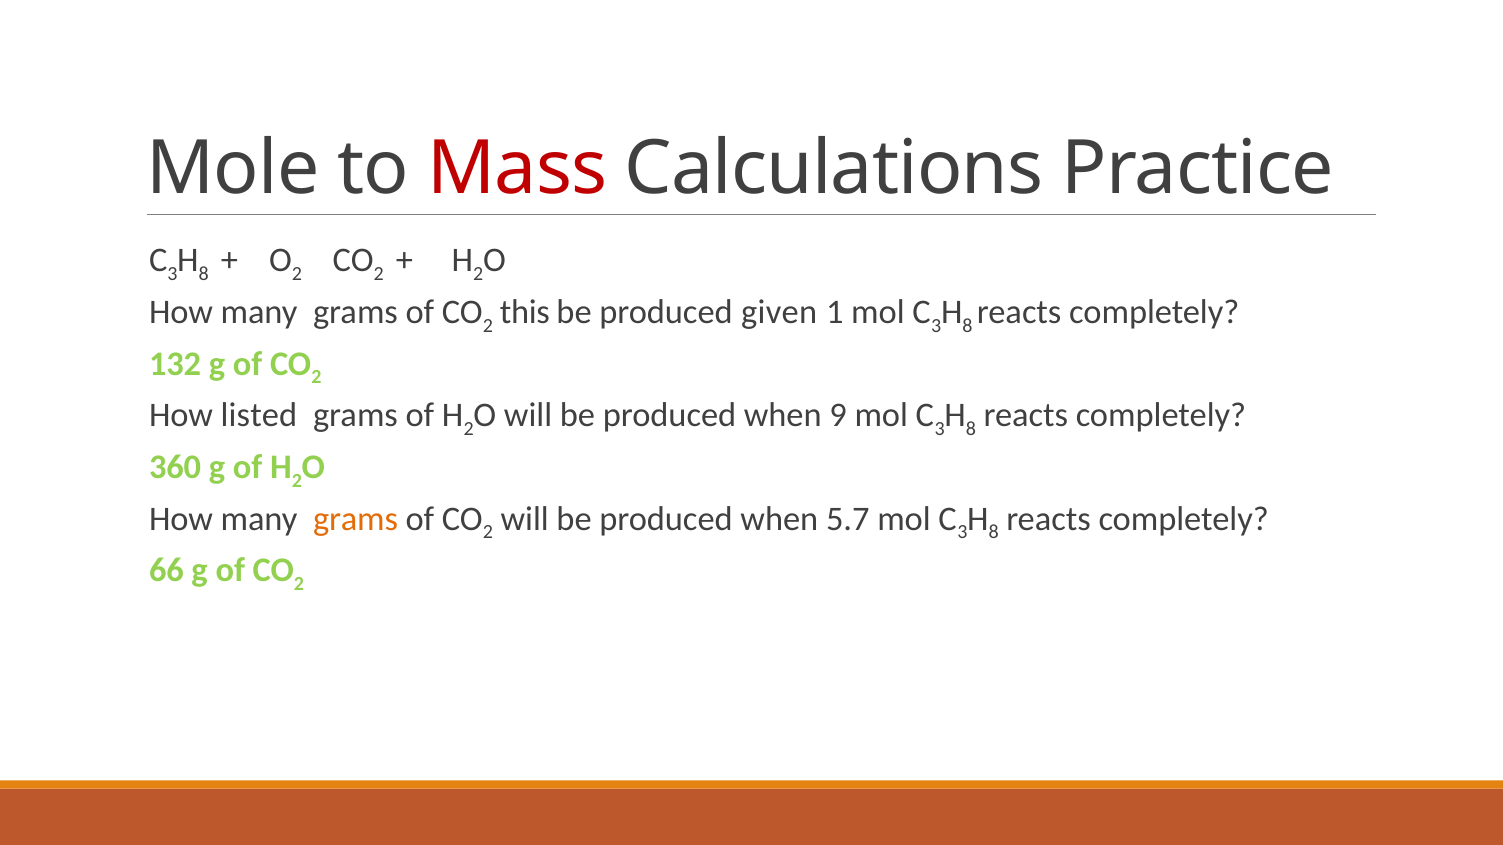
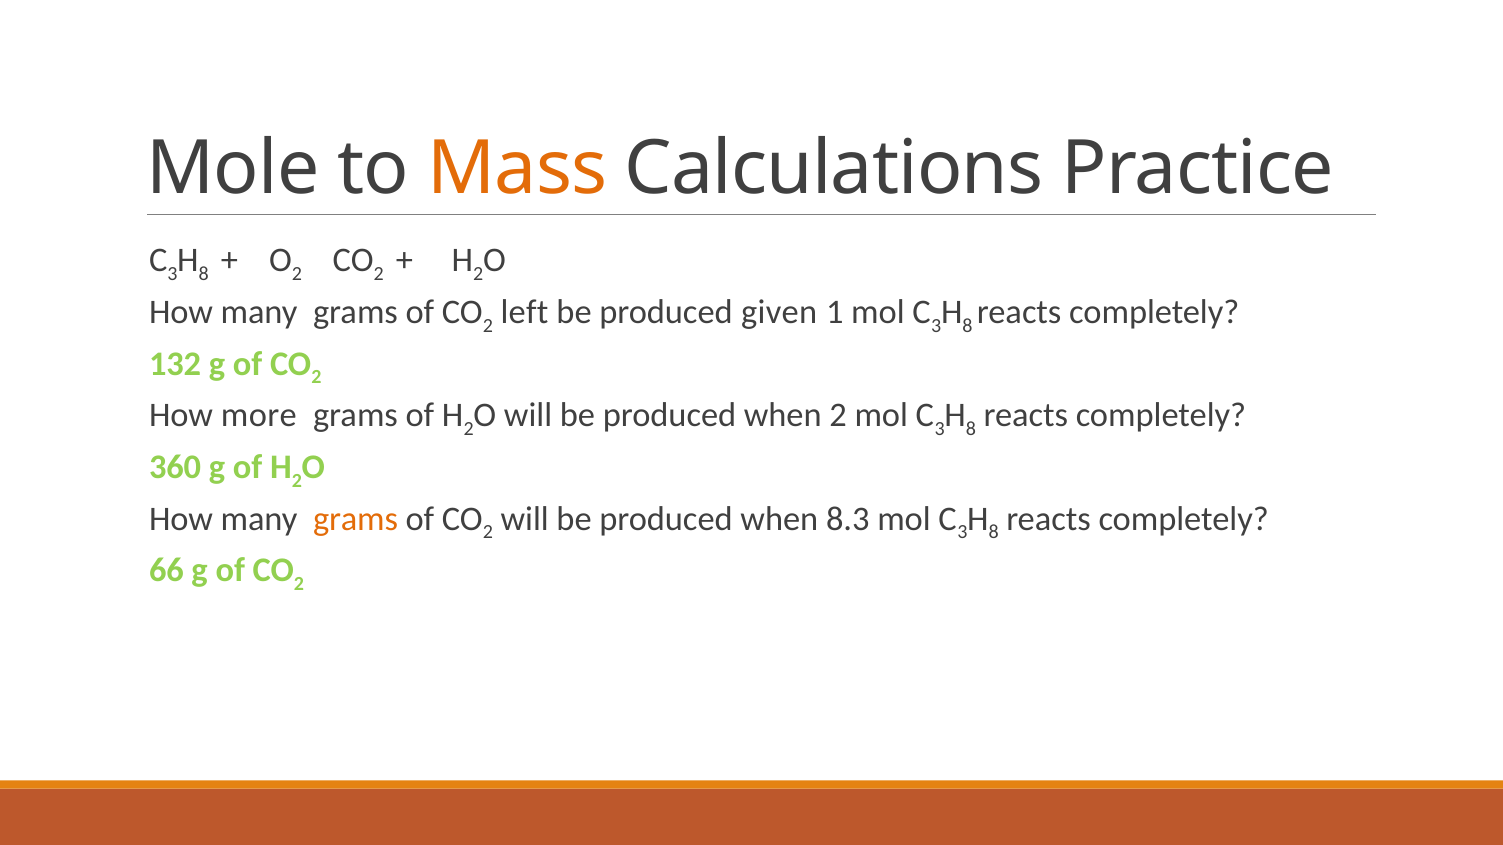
Mass colour: red -> orange
this: this -> left
listed: listed -> more
when 9: 9 -> 2
5.7: 5.7 -> 8.3
